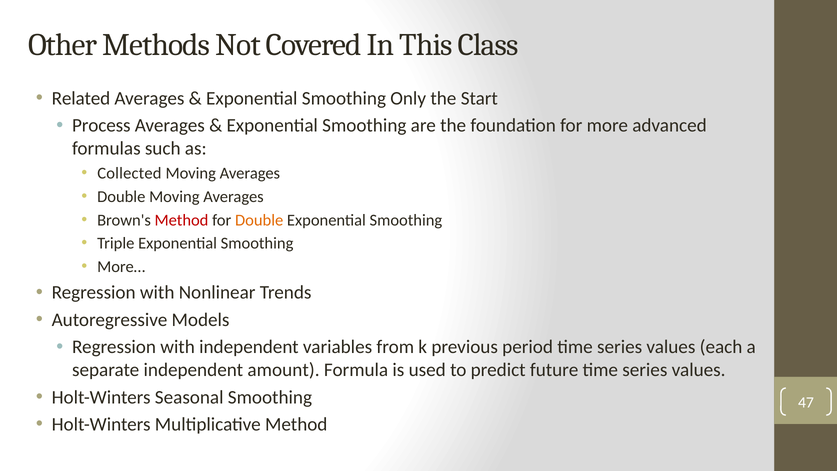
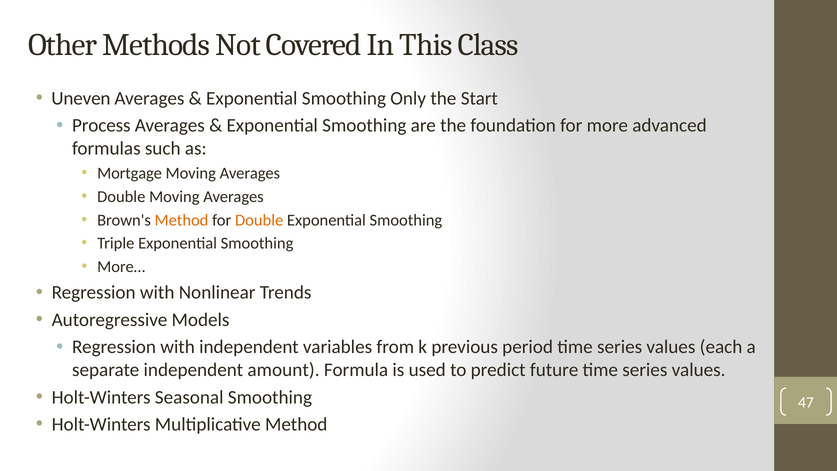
Related: Related -> Uneven
Collected: Collected -> Mortgage
Method at (181, 220) colour: red -> orange
